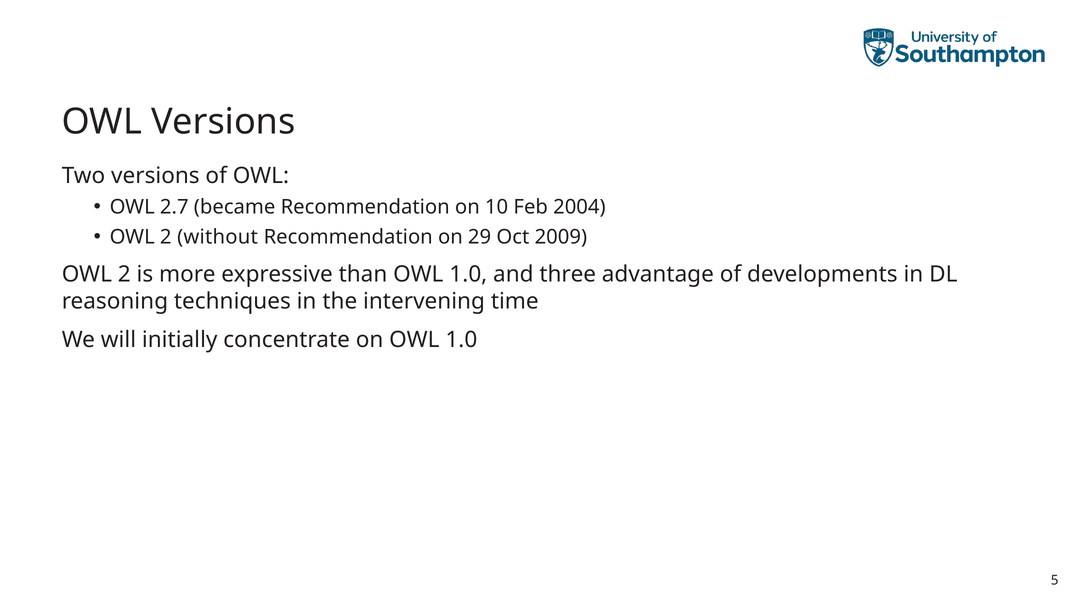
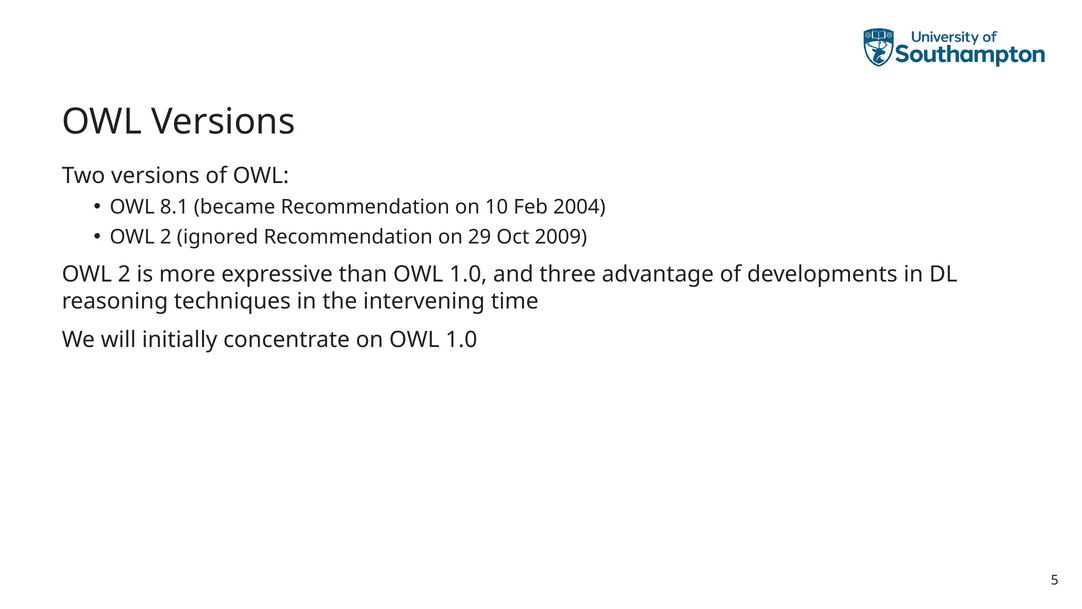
2.7: 2.7 -> 8.1
without: without -> ignored
